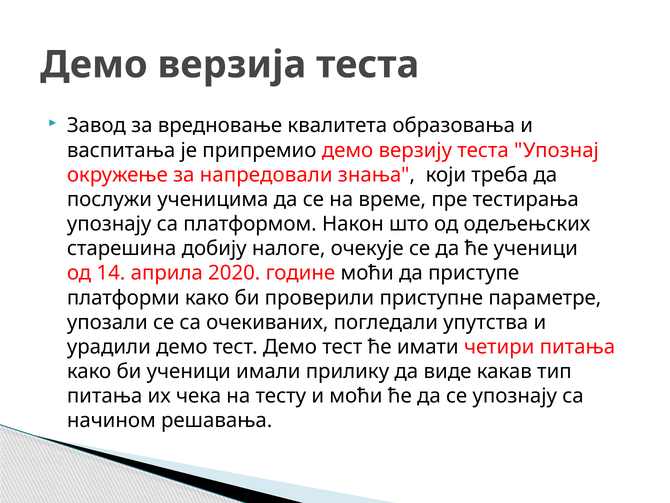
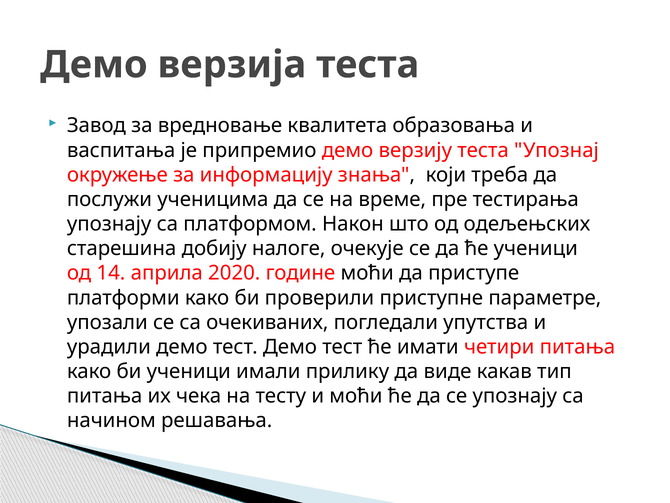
напредовали: напредовали -> информацију
